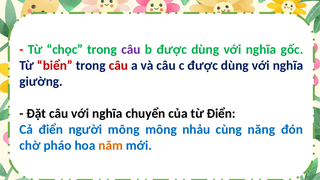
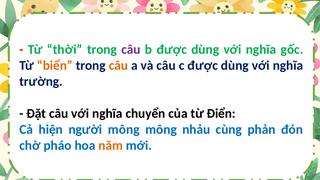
chọc: chọc -> thời
biển colour: red -> orange
câu at (118, 65) colour: red -> orange
giường: giường -> trường
Cả điển: điển -> hiện
năng: năng -> phản
